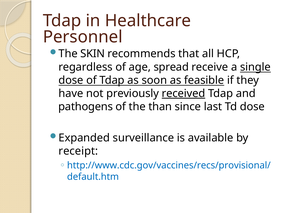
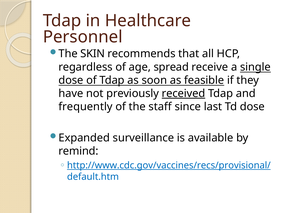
pathogens: pathogens -> frequently
than: than -> staff
receipt: receipt -> remind
http://www.cdc.gov/vaccines/recs/provisional/ underline: none -> present
